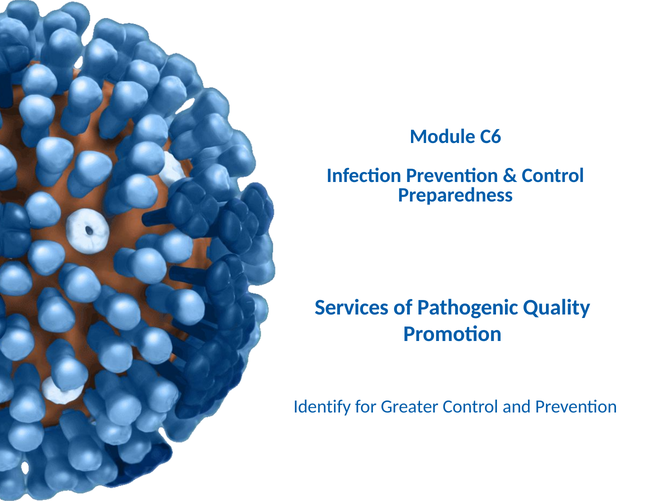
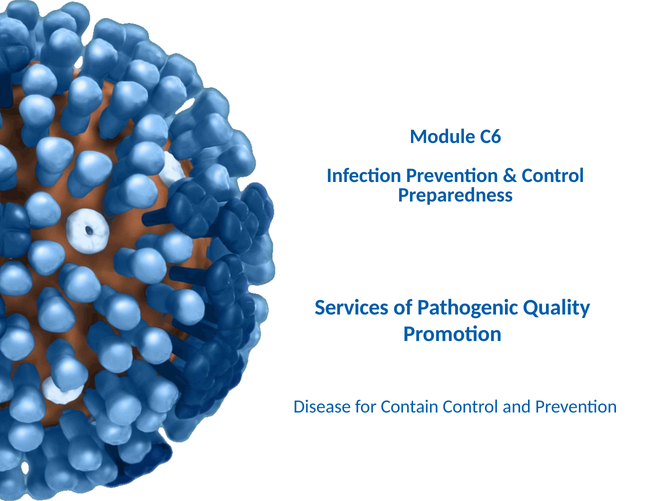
Identify: Identify -> Disease
Greater: Greater -> Contain
